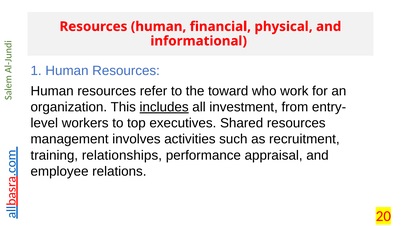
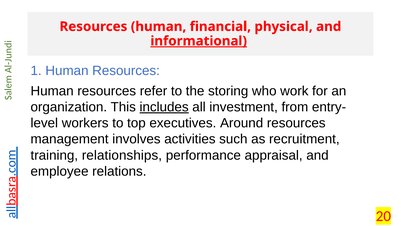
informational underline: none -> present
toward: toward -> storing
Shared: Shared -> Around
